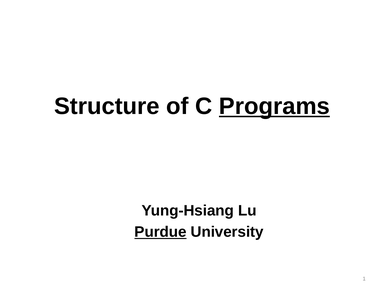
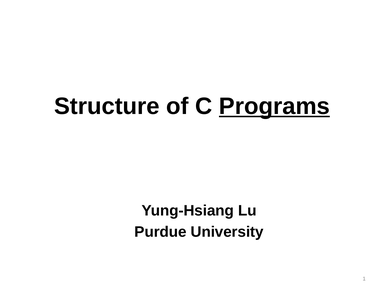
Purdue underline: present -> none
